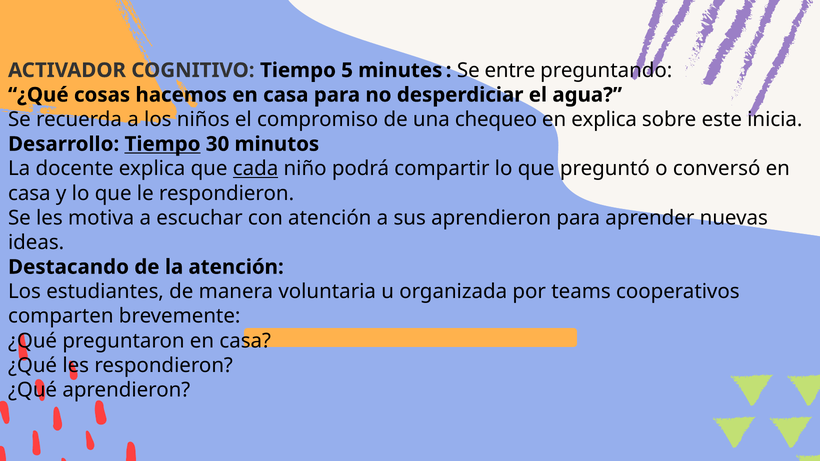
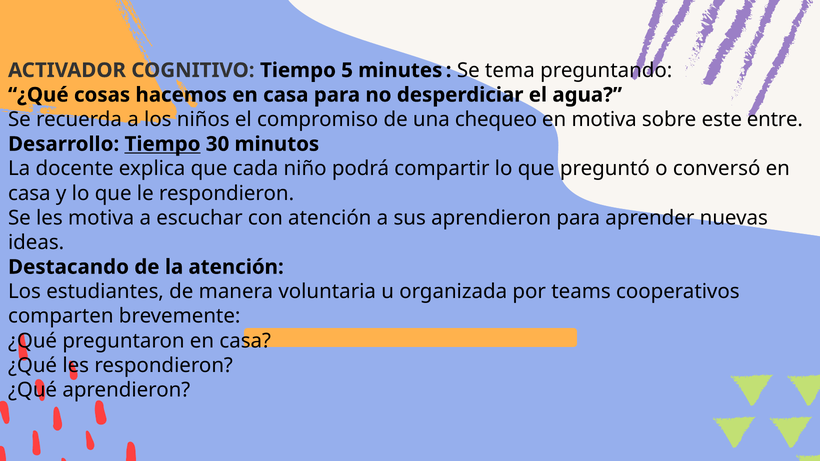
entre: entre -> tema
en explica: explica -> motiva
inicia: inicia -> entre
cada underline: present -> none
